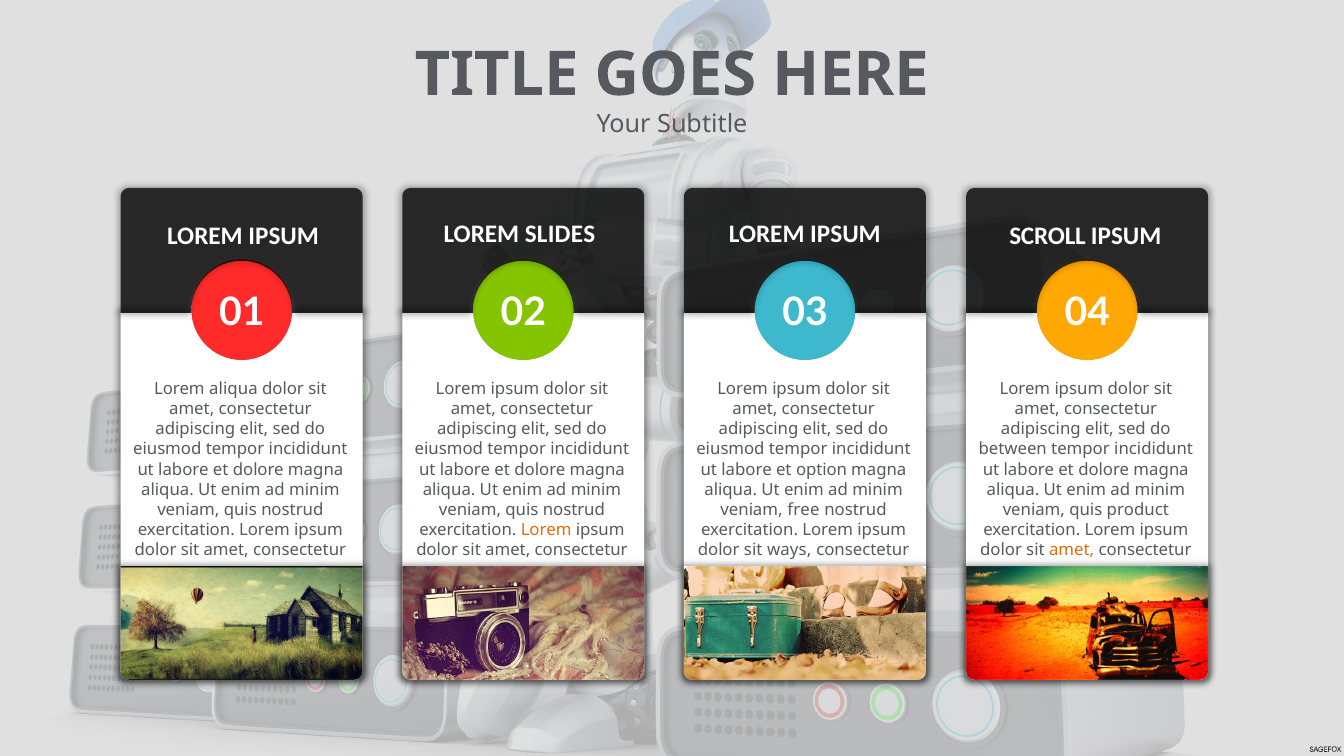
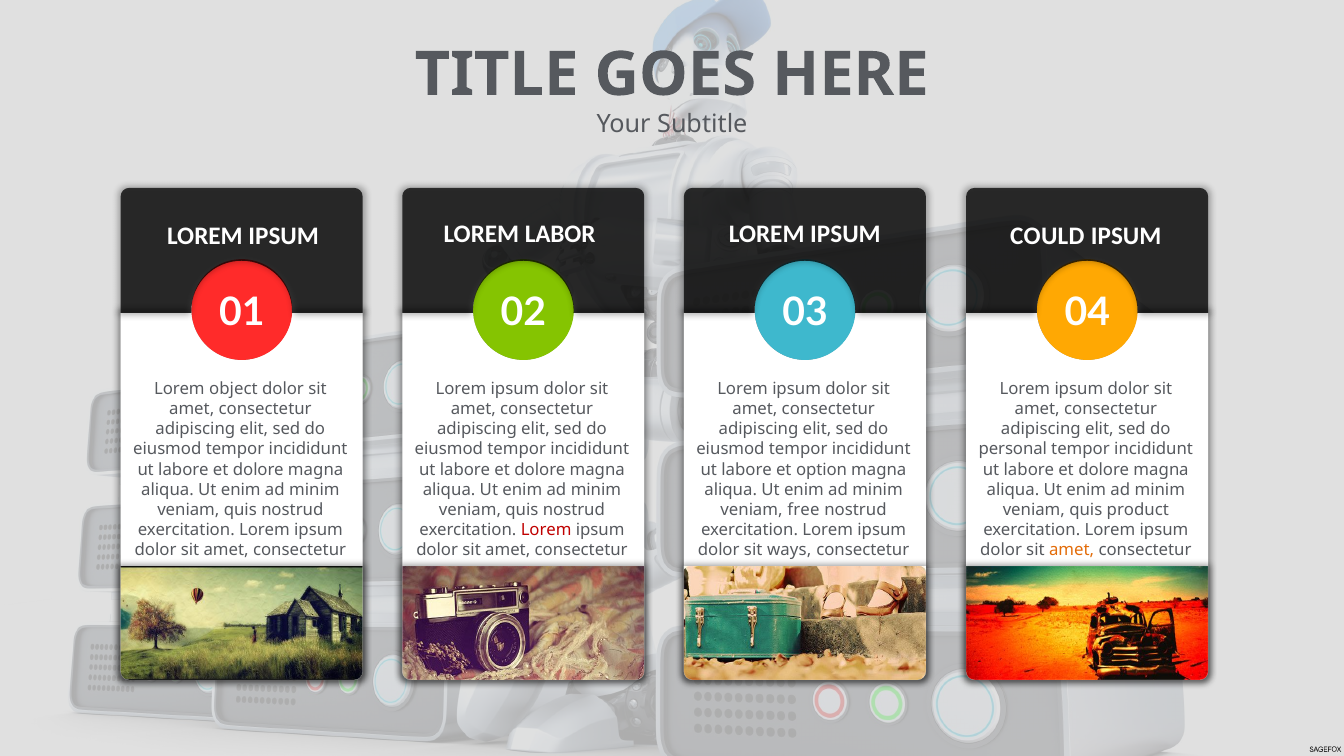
SLIDES: SLIDES -> LABOR
SCROLL: SCROLL -> COULD
Lorem aliqua: aliqua -> object
between: between -> personal
Lorem at (546, 530) colour: orange -> red
